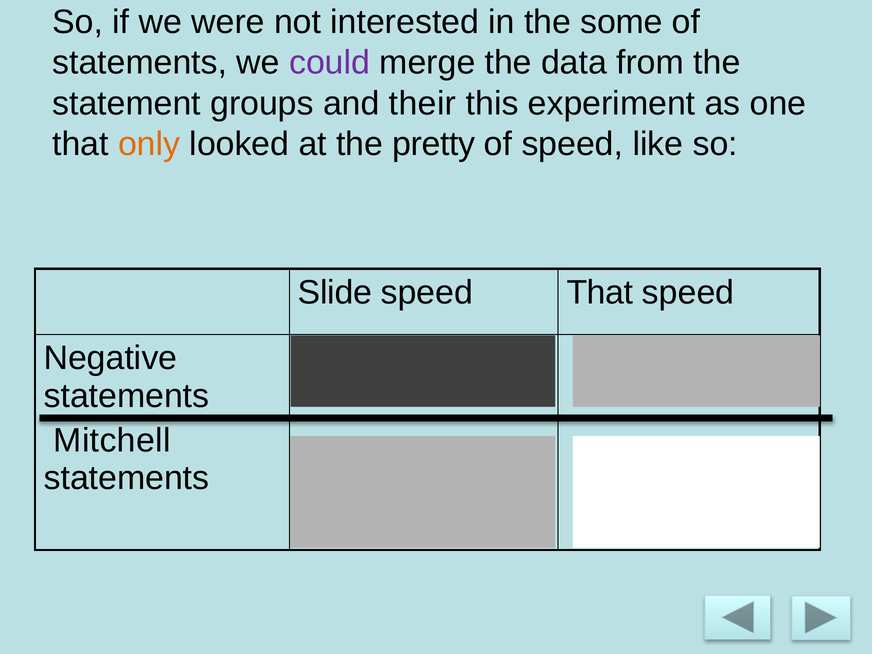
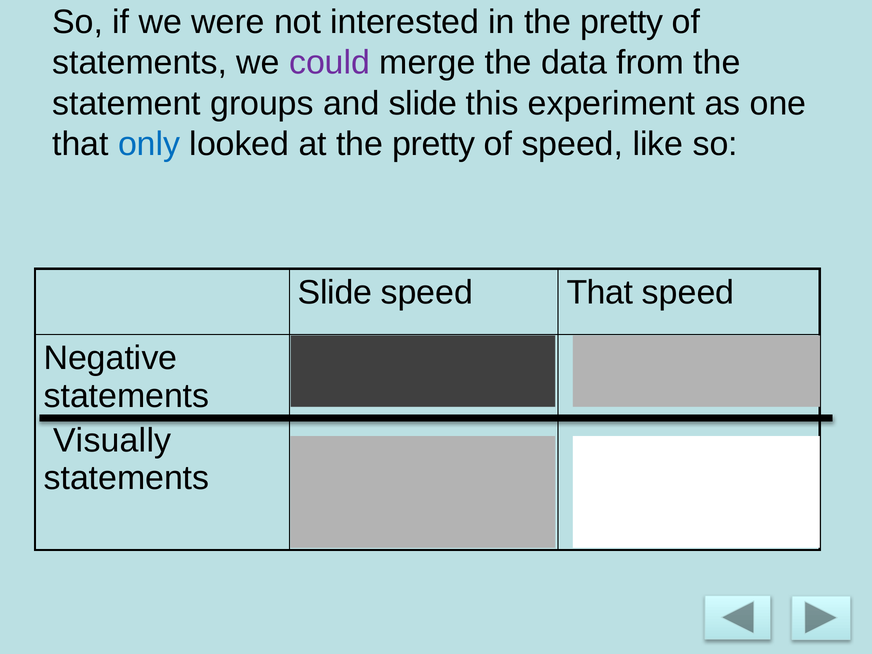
in the some: some -> pretty
and their: their -> slide
only colour: orange -> blue
Mitchell: Mitchell -> Visually
